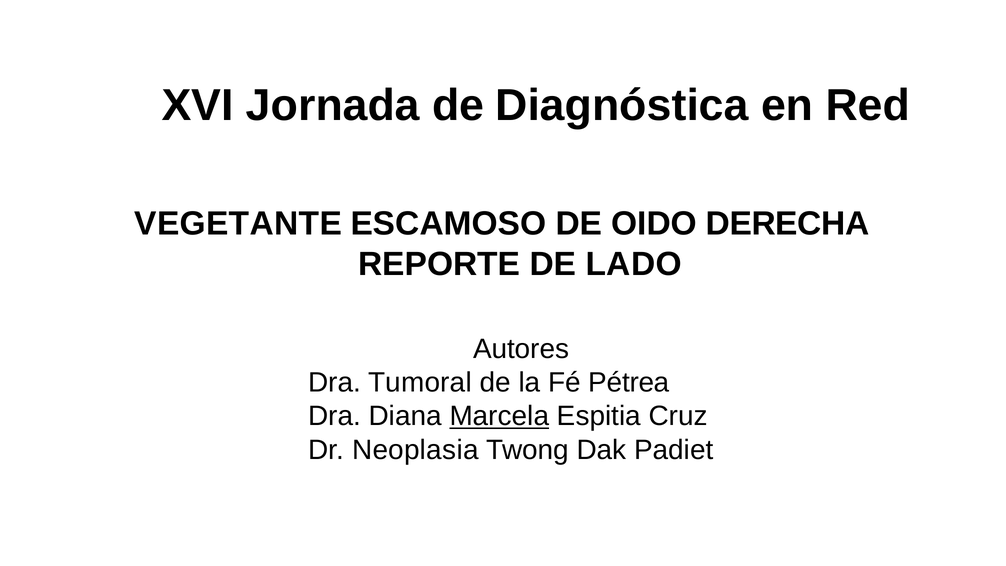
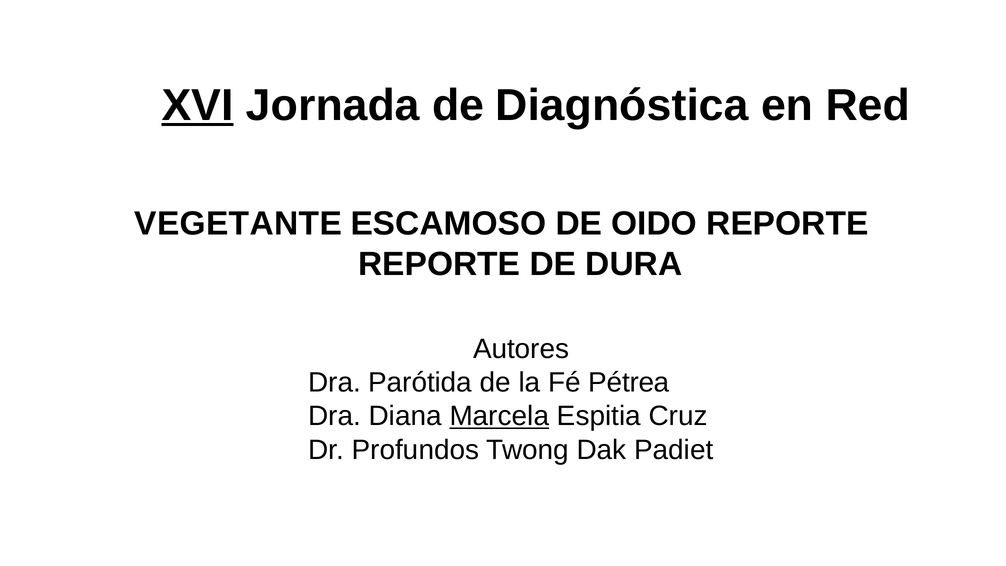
XVI underline: none -> present
OIDO DERECHA: DERECHA -> REPORTE
LADO: LADO -> DURA
Tumoral: Tumoral -> Parótida
Neoplasia: Neoplasia -> Profundos
